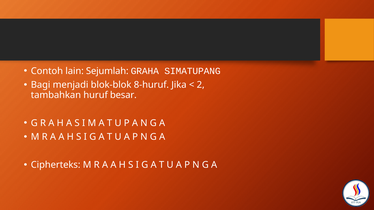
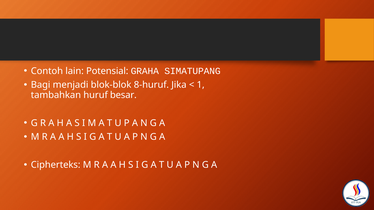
Sejumlah: Sejumlah -> Potensial
2: 2 -> 1
